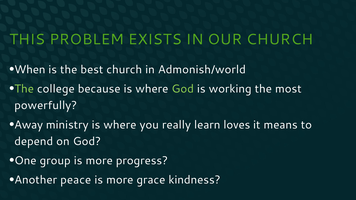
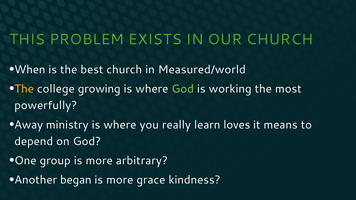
Admonish/world: Admonish/world -> Measured/world
The at (24, 89) colour: light green -> yellow
because: because -> growing
progress: progress -> arbitrary
peace: peace -> began
